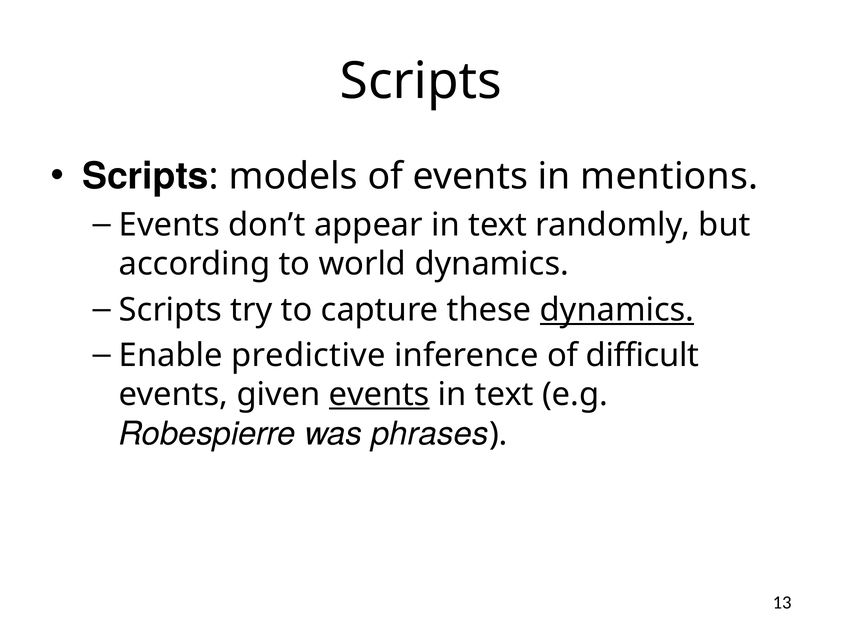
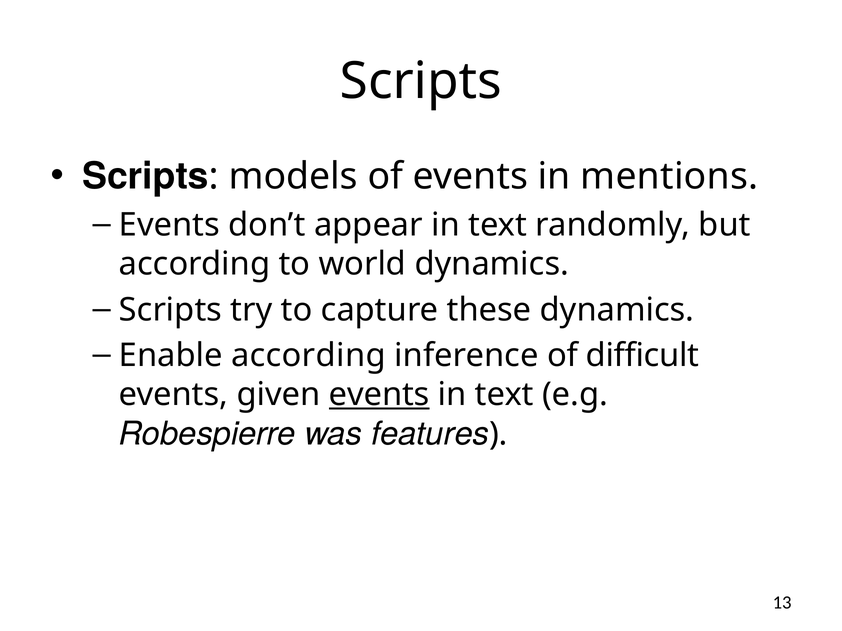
dynamics at (617, 310) underline: present -> none
Enable predictive: predictive -> according
phrases: phrases -> features
